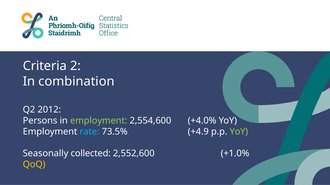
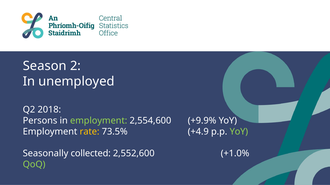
Criteria: Criteria -> Season
combination: combination -> unemployed
2012: 2012 -> 2018
+4.0%: +4.0% -> +9.9%
rate colour: light blue -> yellow
QoQ colour: yellow -> light green
